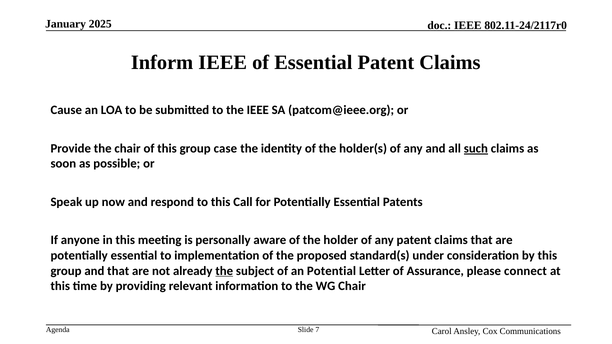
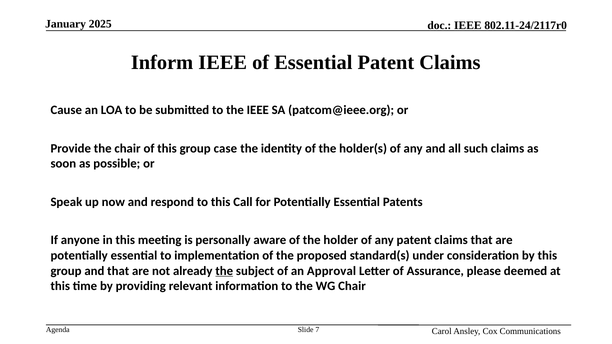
such underline: present -> none
Potential: Potential -> Approval
connect: connect -> deemed
